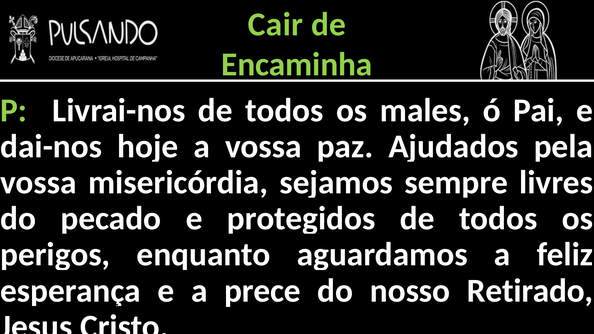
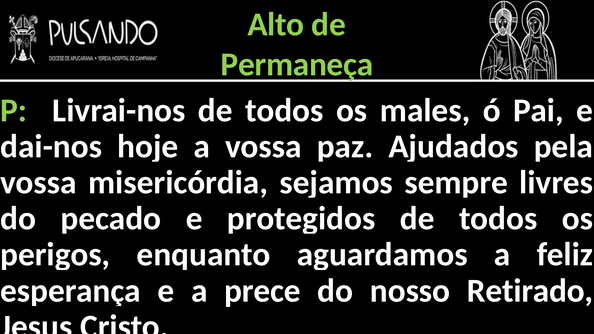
Cair: Cair -> Alto
Encaminha: Encaminha -> Permaneça
